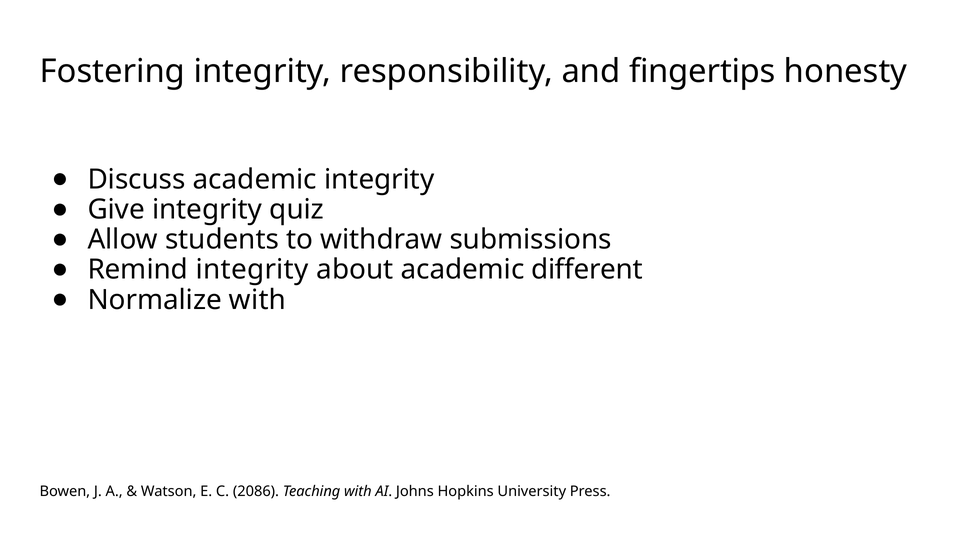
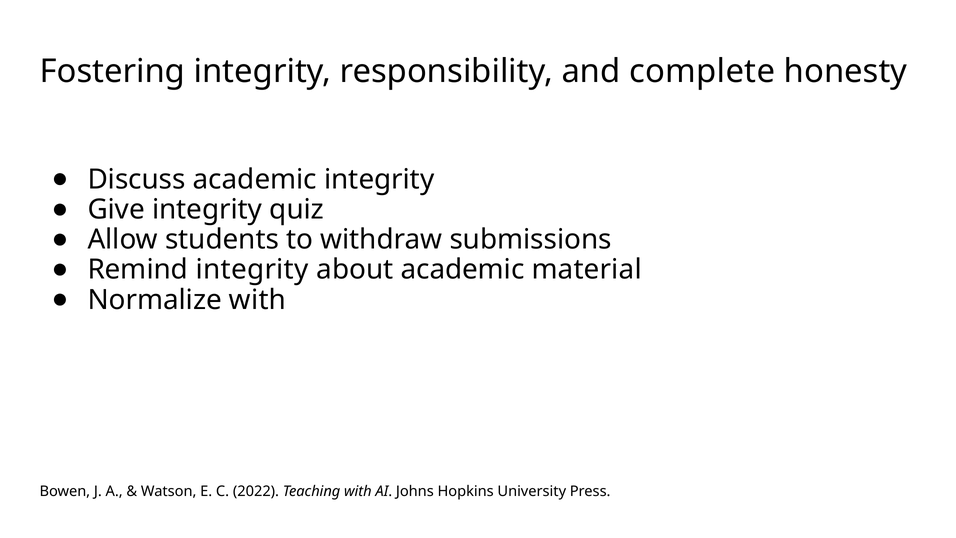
fingertips: fingertips -> complete
different: different -> material
2086: 2086 -> 2022
